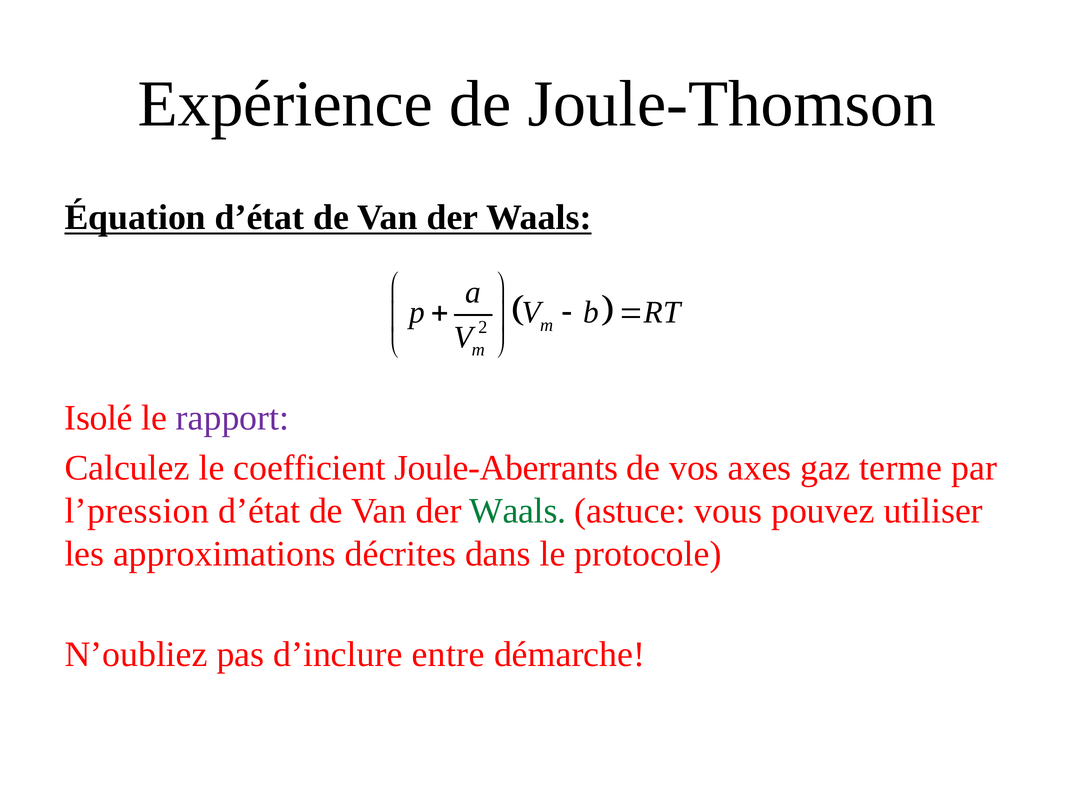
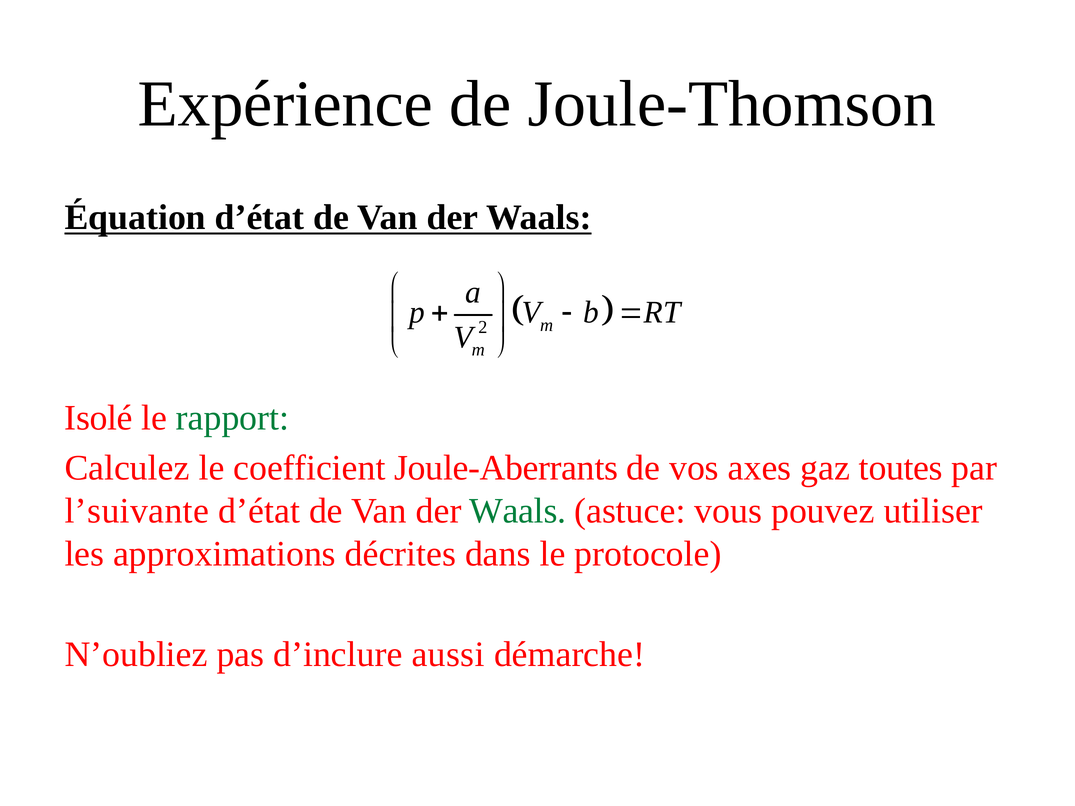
rapport colour: purple -> green
terme: terme -> toutes
l’pression: l’pression -> l’suivante
entre: entre -> aussi
